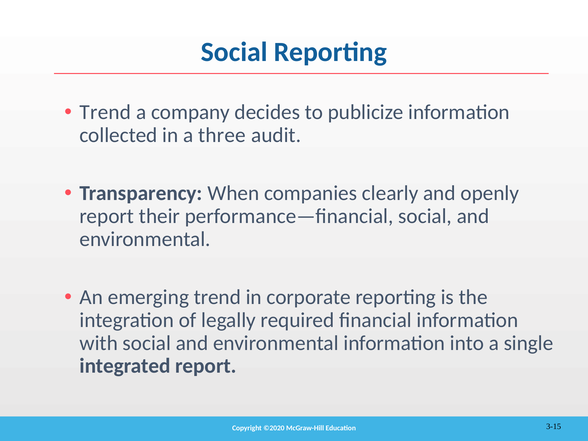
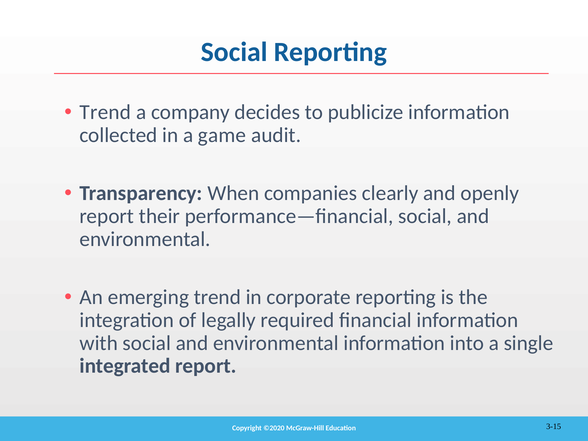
three: three -> game
